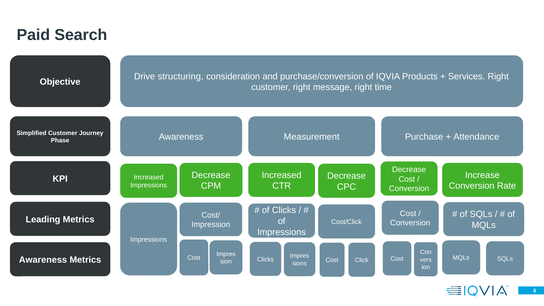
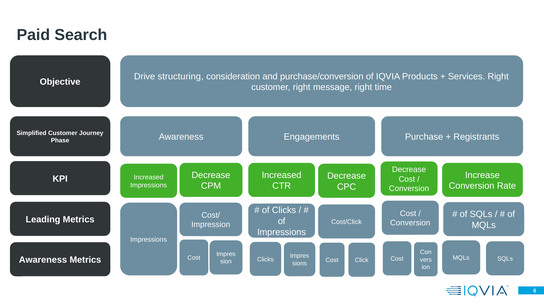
Measurement: Measurement -> Engagements
Attendance: Attendance -> Registrants
